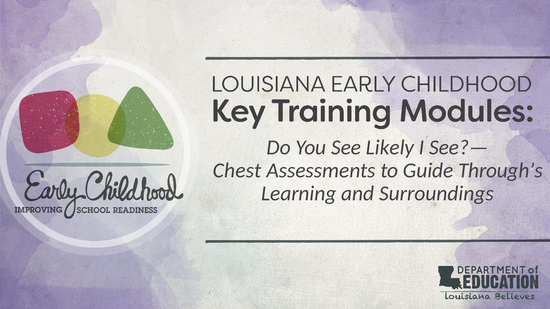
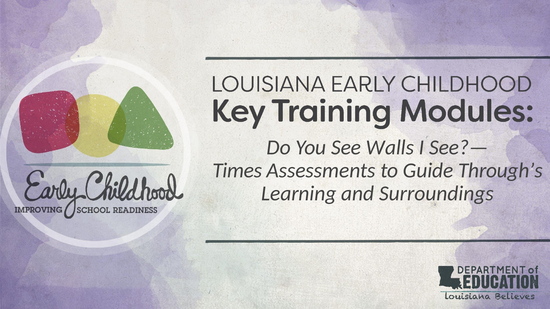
Likely: Likely -> Walls
Chest: Chest -> Times
